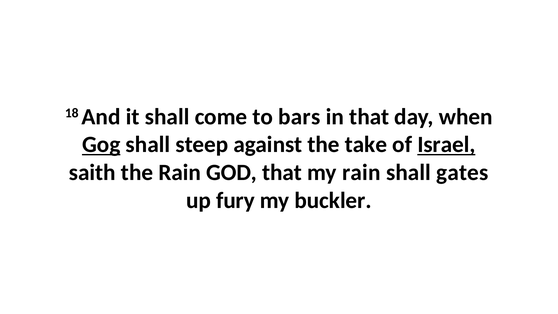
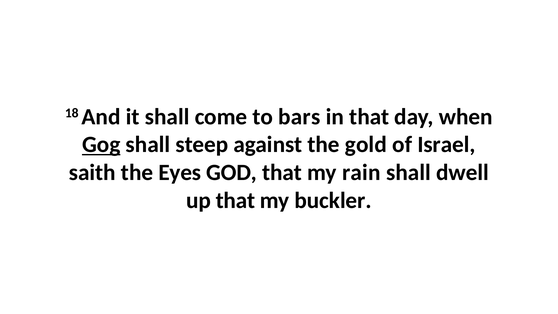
take: take -> gold
Israel underline: present -> none
the Rain: Rain -> Eyes
gates: gates -> dwell
up fury: fury -> that
